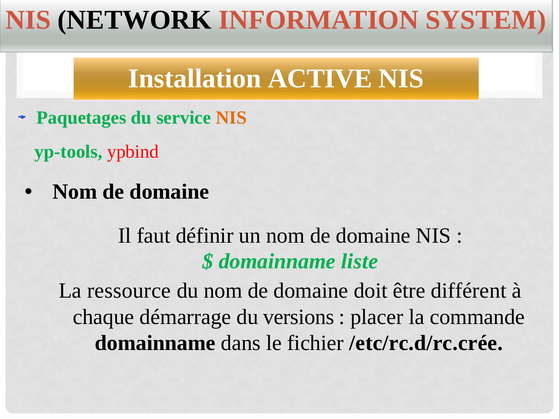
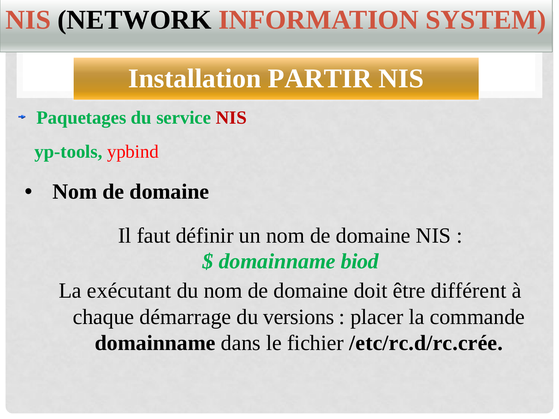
ACTIVE: ACTIVE -> PARTIR
NIS at (231, 118) colour: orange -> red
liste: liste -> biod
ressource: ressource -> exécutant
